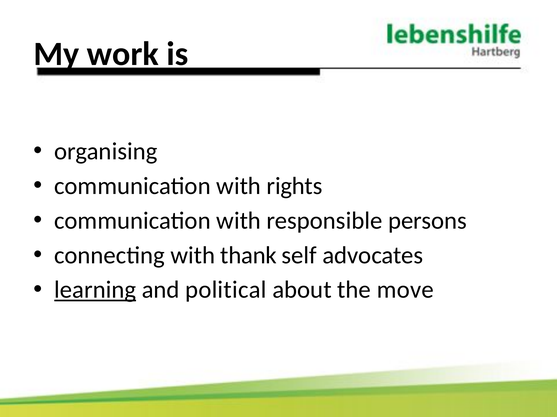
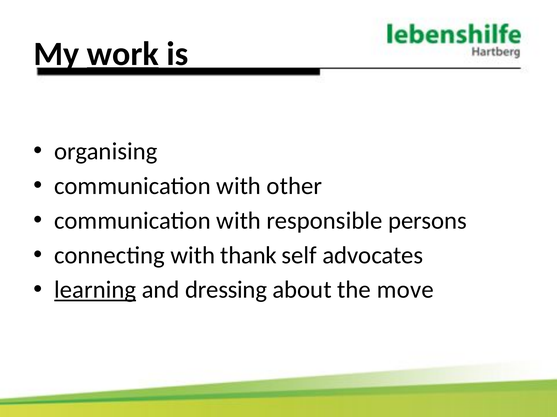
work underline: none -> present
rights: rights -> other
political: political -> dressing
